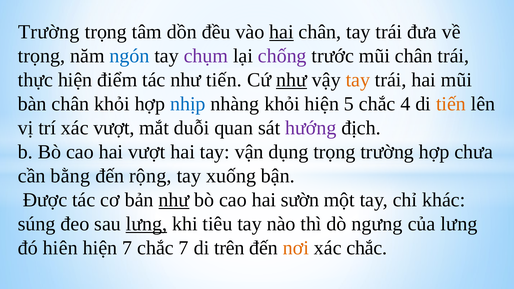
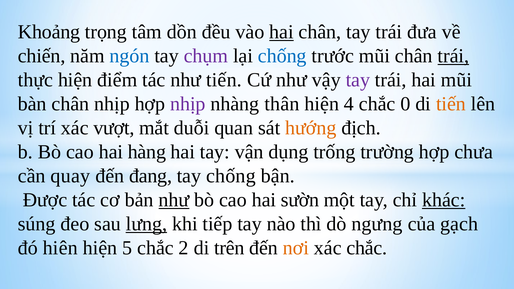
Trường at (49, 32): Trường -> Khoảng
trọng at (42, 56): trọng -> chiến
chống at (282, 56) colour: purple -> blue
trái at (453, 56) underline: none -> present
như at (292, 80) underline: present -> none
tay at (358, 80) colour: orange -> purple
chân khỏi: khỏi -> nhịp
nhịp at (188, 104) colour: blue -> purple
nhàng khỏi: khỏi -> thân
5: 5 -> 4
4: 4 -> 0
hướng colour: purple -> orange
hai vượt: vượt -> hàng
dụng trọng: trọng -> trống
bằng: bằng -> quay
rộng: rộng -> đang
tay xuống: xuống -> chống
khác underline: none -> present
tiêu: tiêu -> tiếp
của lưng: lưng -> gạch
hiện 7: 7 -> 5
chắc 7: 7 -> 2
